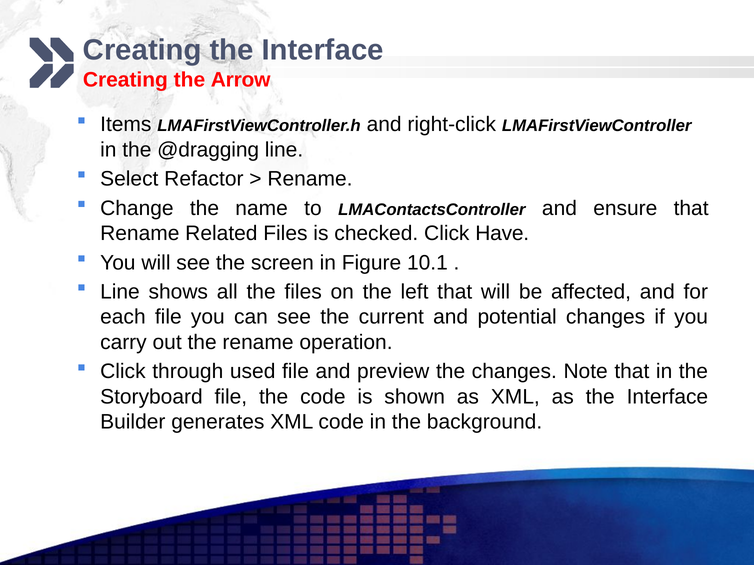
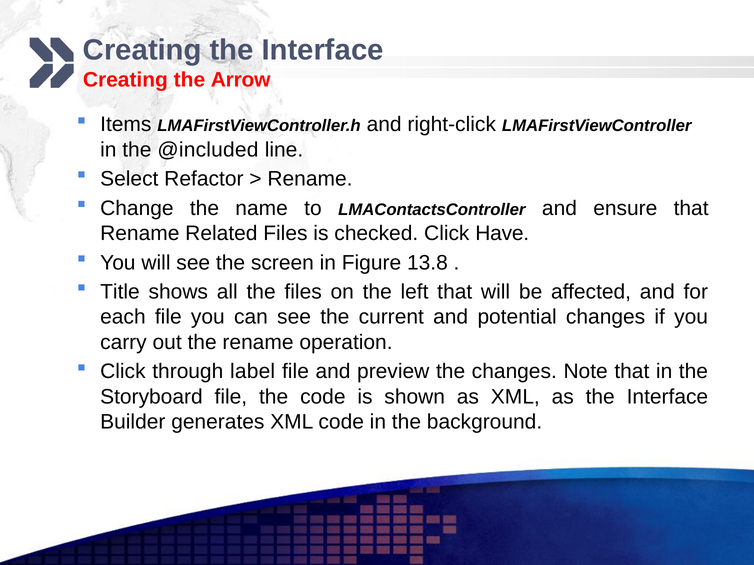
@dragging: @dragging -> @included
10.1: 10.1 -> 13.8
Line at (120, 292): Line -> Title
used: used -> label
